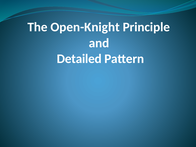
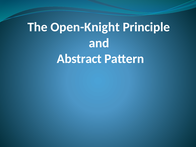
Detailed: Detailed -> Abstract
